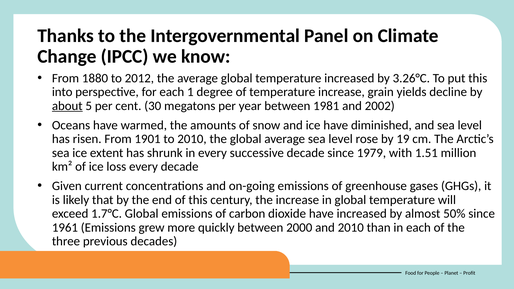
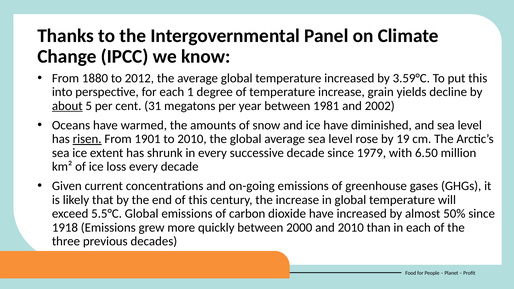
3.26°C: 3.26°C -> 3.59°C
30: 30 -> 31
risen underline: none -> present
1.51: 1.51 -> 6.50
1.7°C: 1.7°C -> 5.5°C
1961: 1961 -> 1918
